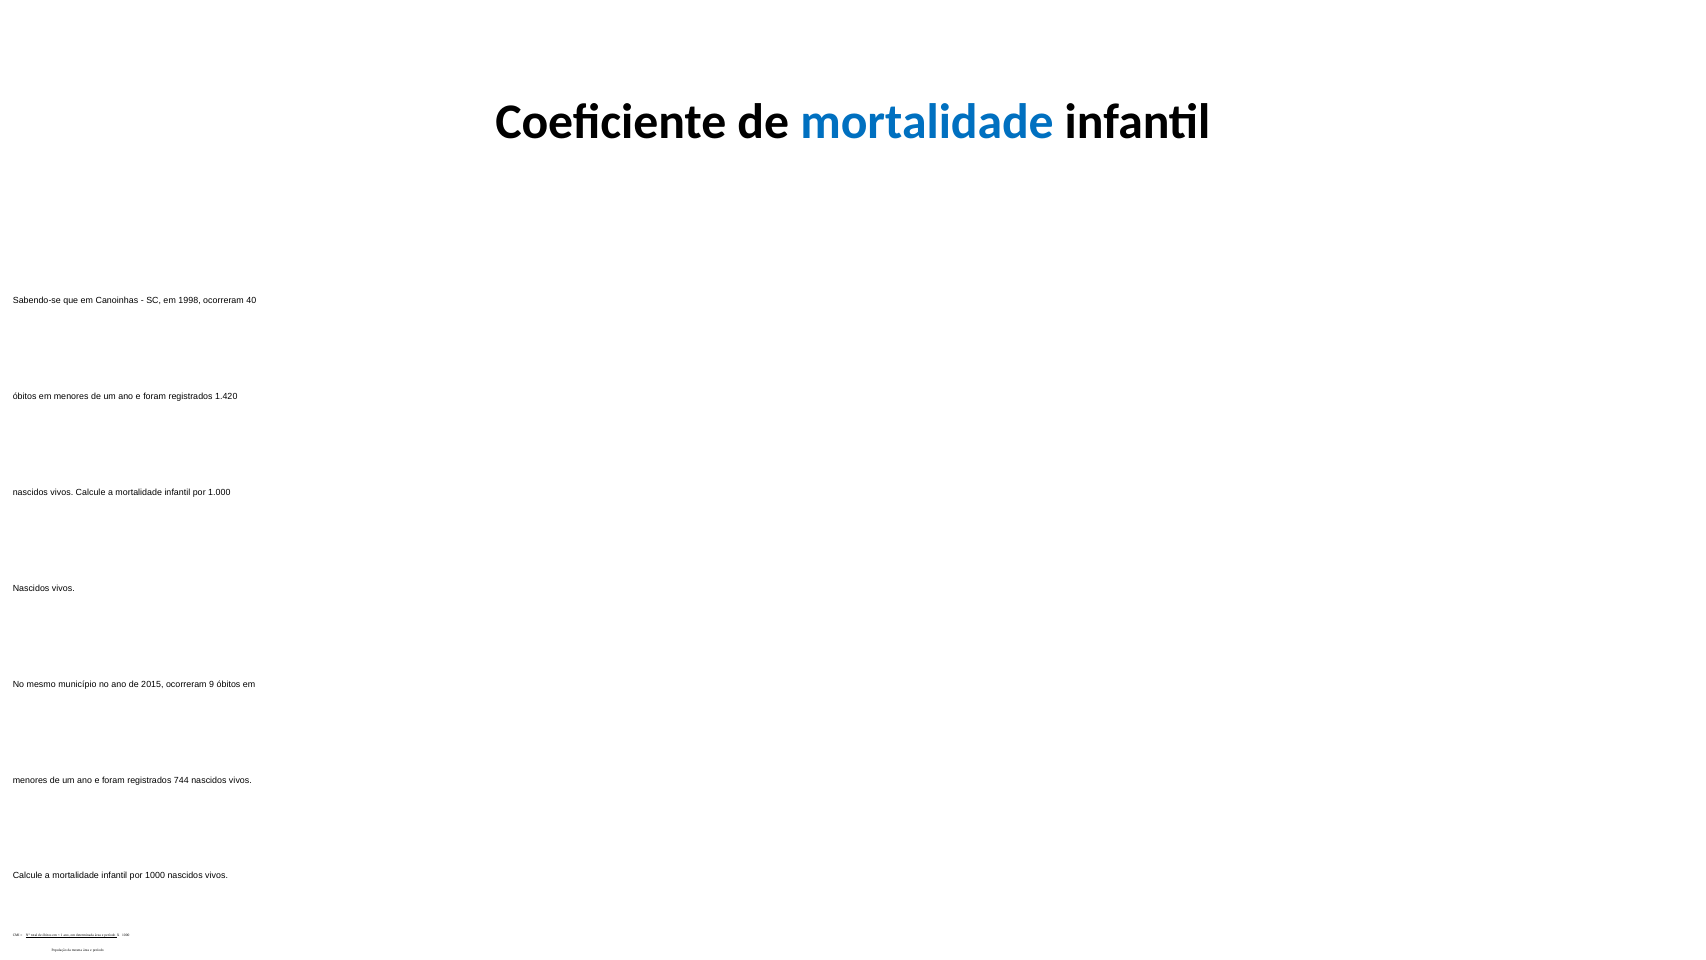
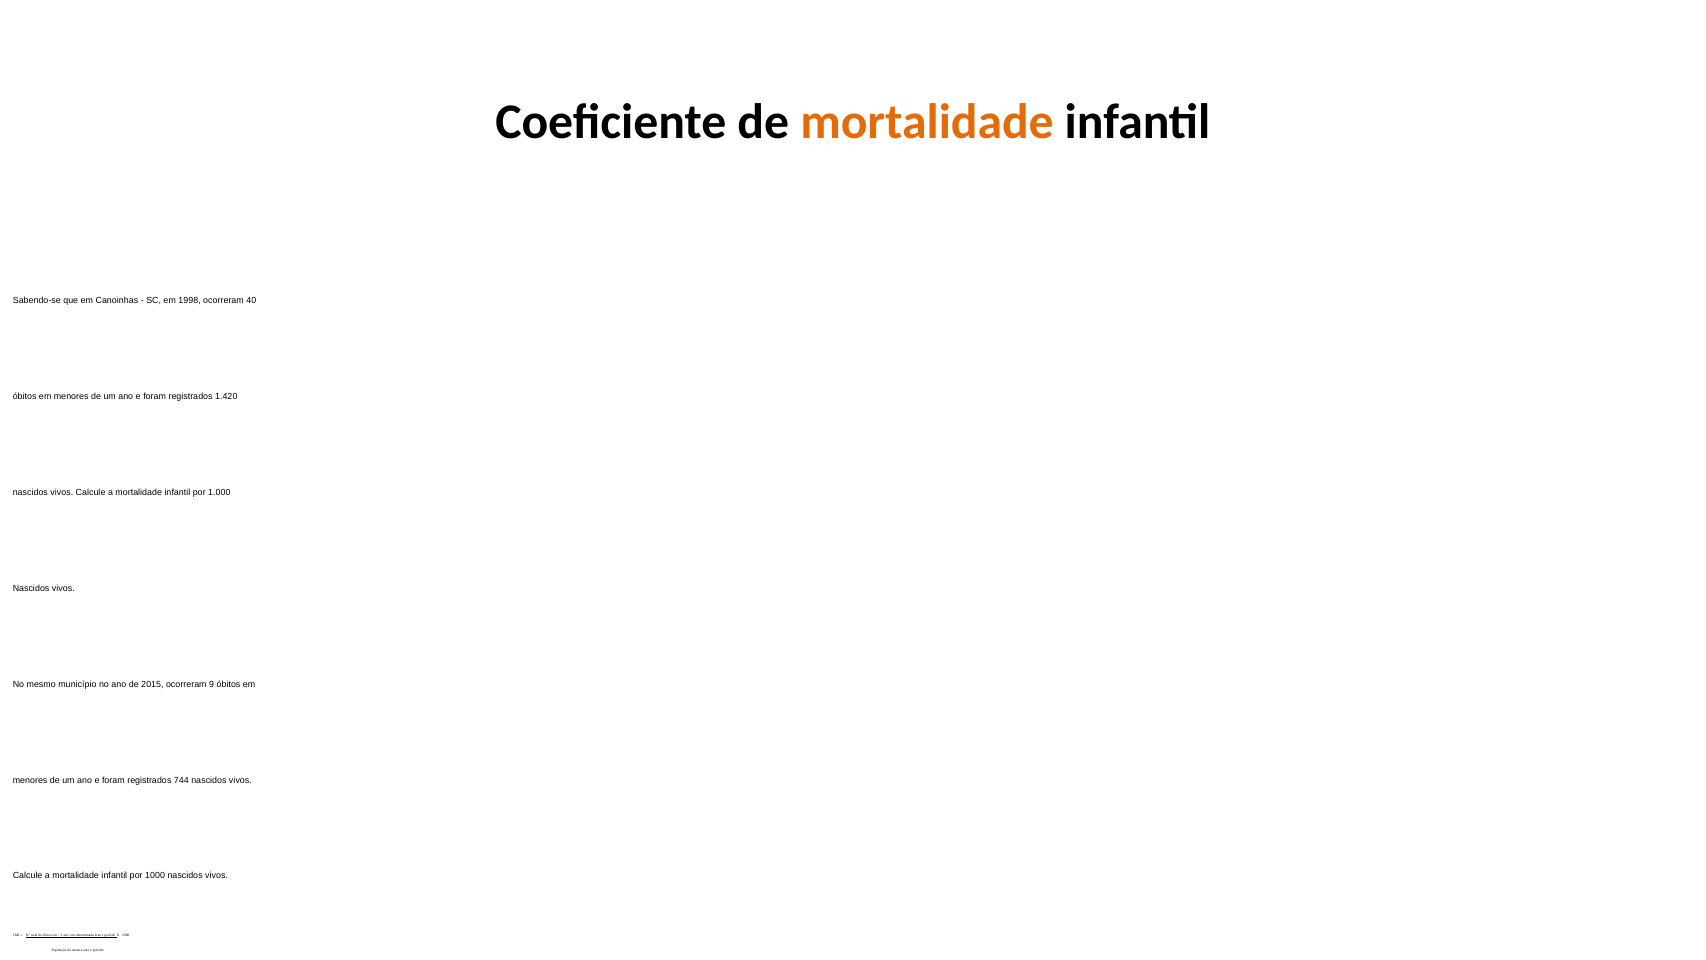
mortalidade at (927, 122) colour: blue -> orange
